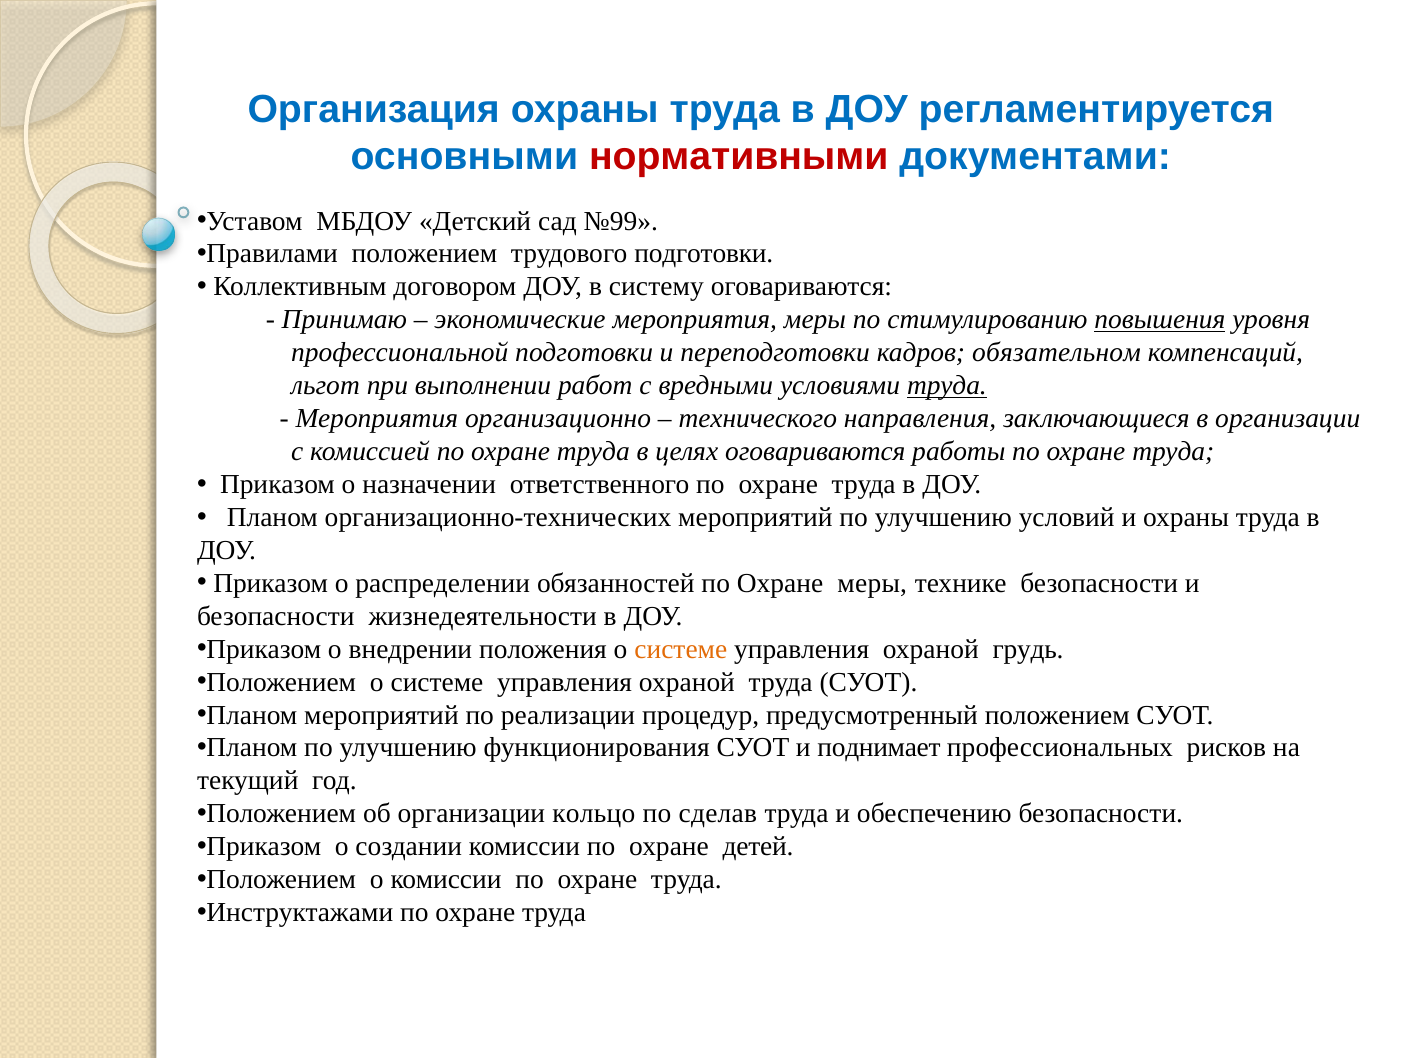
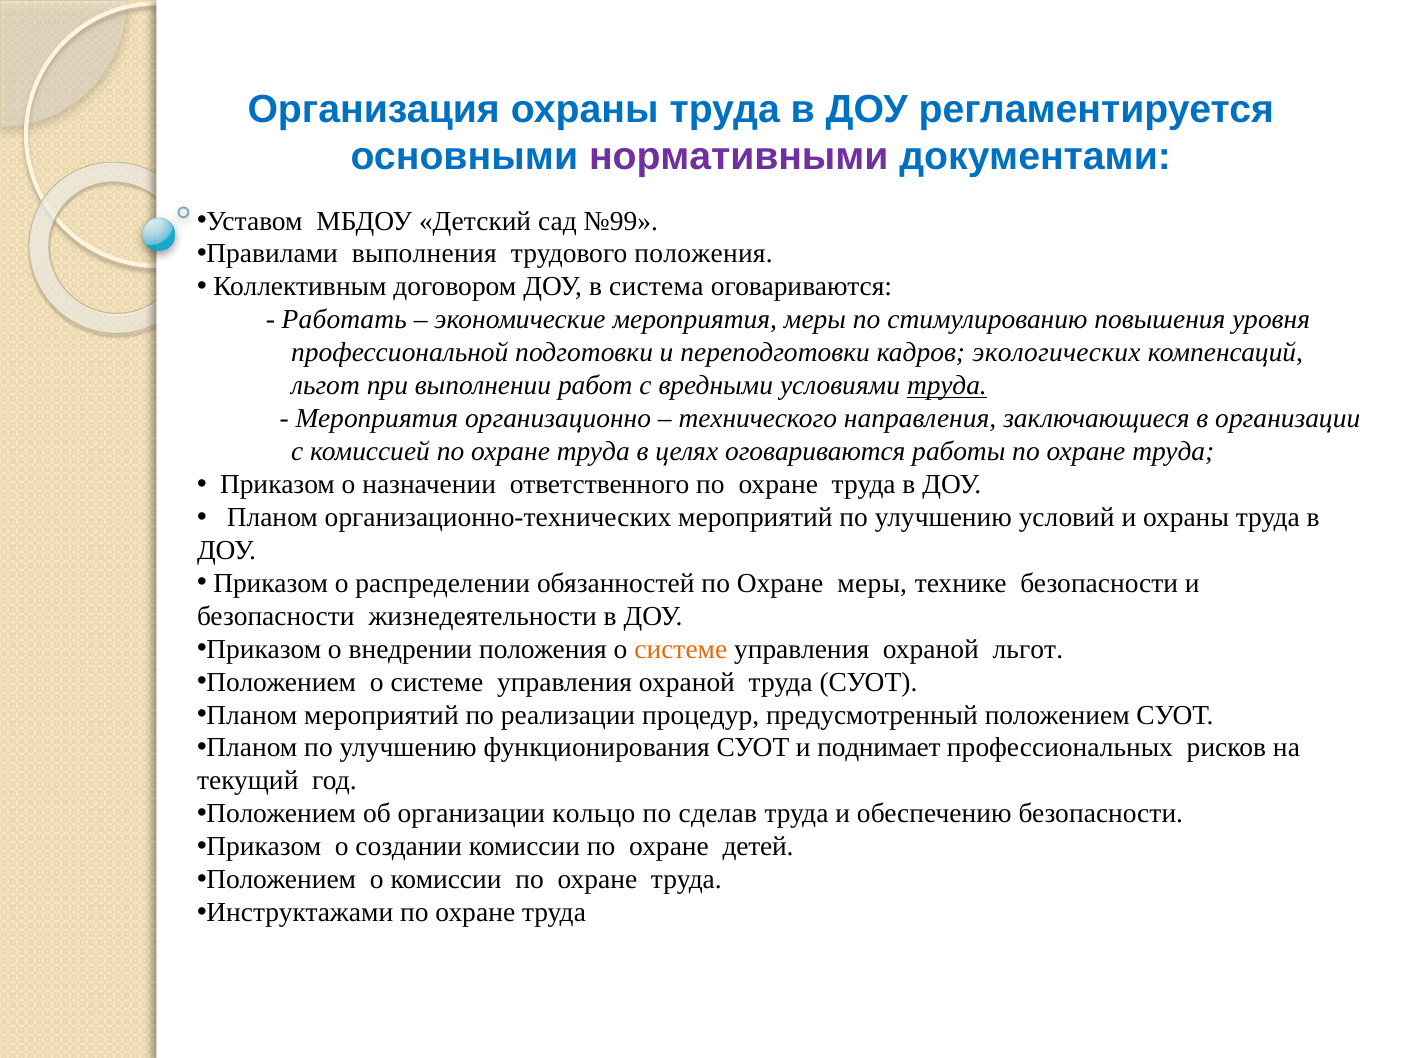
нормативными colour: red -> purple
Правилами положением: положением -> выполнения
трудового подготовки: подготовки -> положения
систему: систему -> система
Принимаю: Принимаю -> Работать
повышения underline: present -> none
обязательном: обязательном -> экологических
охраной грудь: грудь -> льгот
